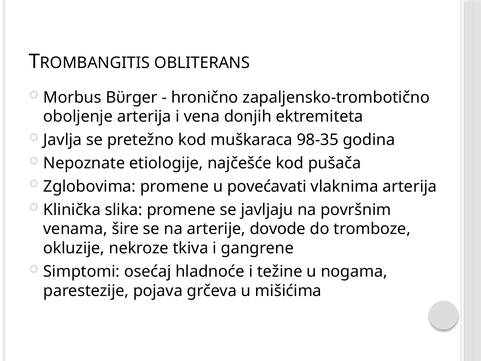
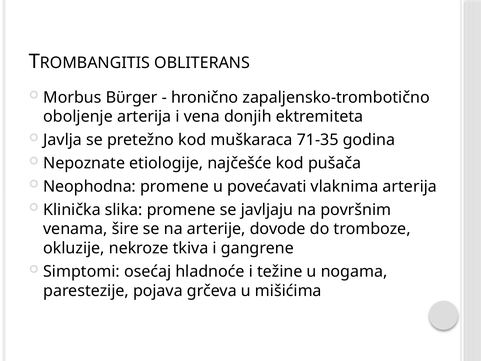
98-35: 98-35 -> 71-35
Zglobovima: Zglobovima -> Neophodna
